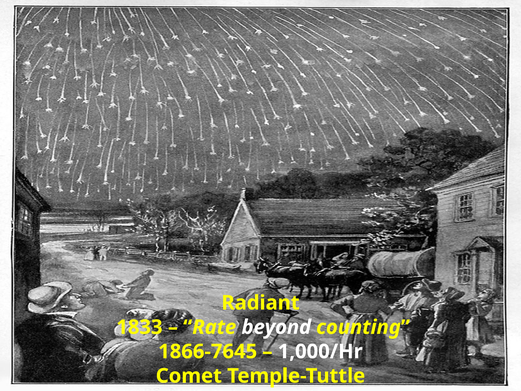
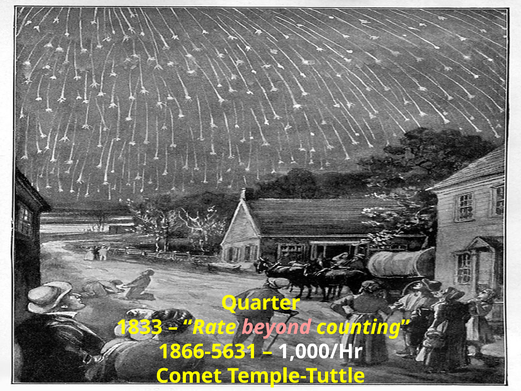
Radiant: Radiant -> Quarter
beyond colour: white -> pink
1866-7645: 1866-7645 -> 1866-5631
